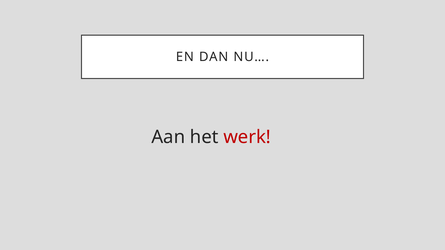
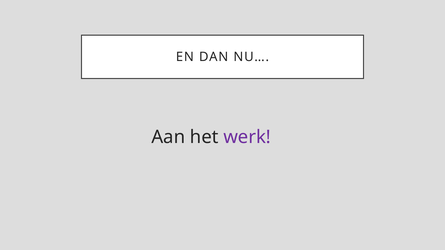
werk colour: red -> purple
